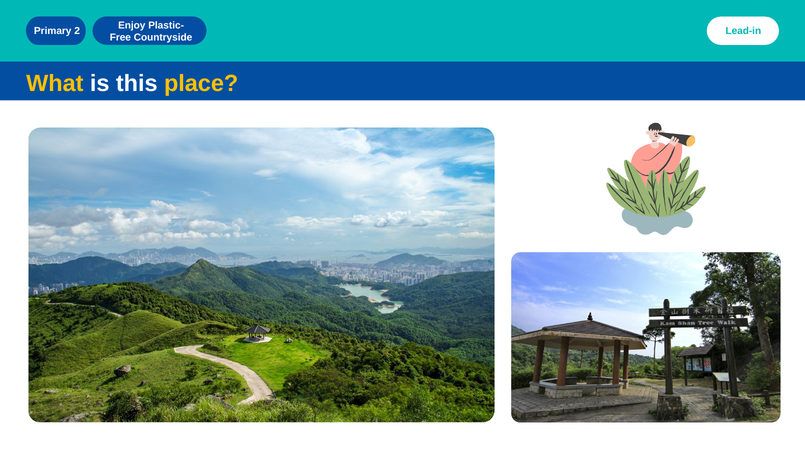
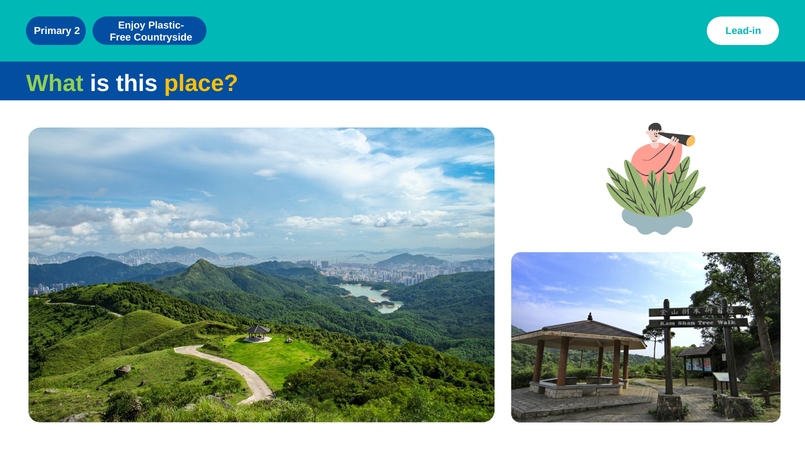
What colour: yellow -> light green
